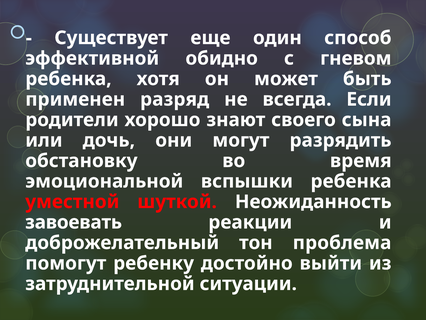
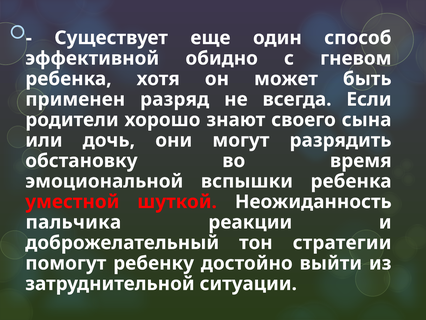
завоевать: завоевать -> пальчика
проблема: проблема -> стратегии
